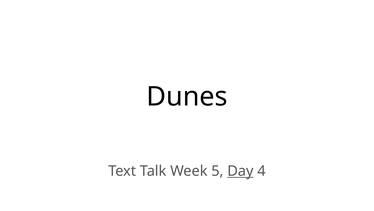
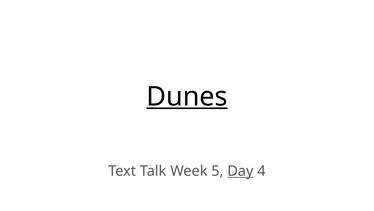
Dunes underline: none -> present
